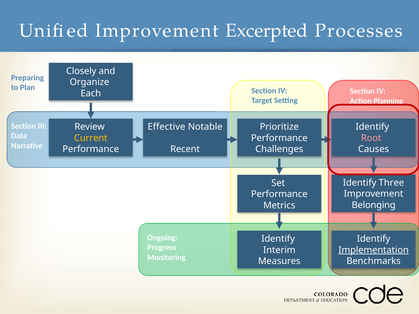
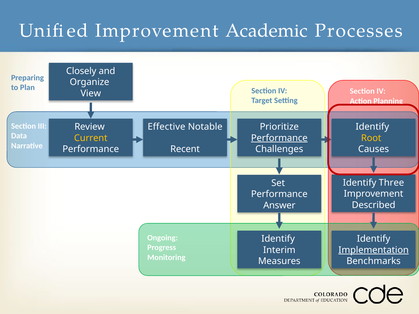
Excerpted: Excerpted -> Academic
Each: Each -> View
Performance at (279, 138) underline: none -> present
Root colour: pink -> yellow
Belonging: Belonging -> Described
Metrics: Metrics -> Answer
